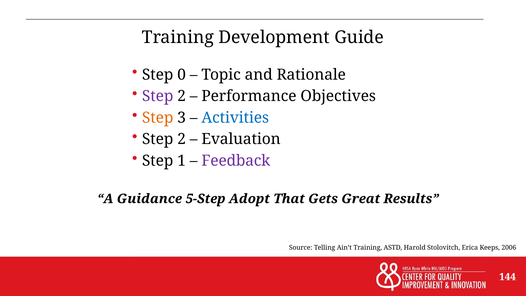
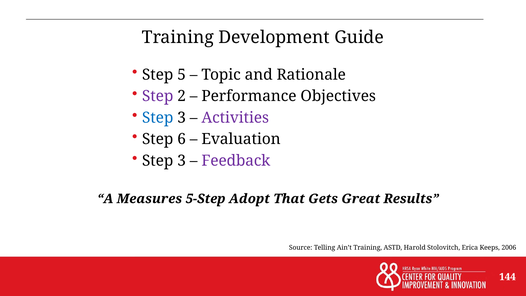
0: 0 -> 5
Step at (158, 118) colour: orange -> blue
Activities colour: blue -> purple
2 at (182, 139): 2 -> 6
1 at (182, 161): 1 -> 3
Guidance: Guidance -> Measures
